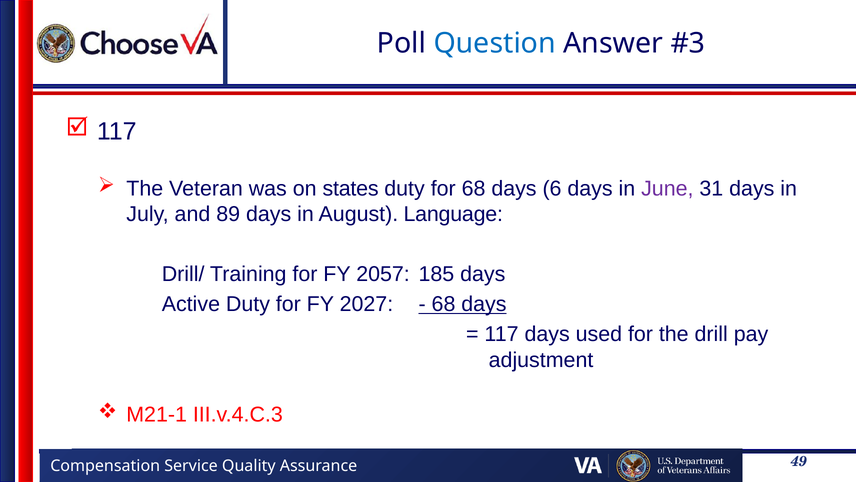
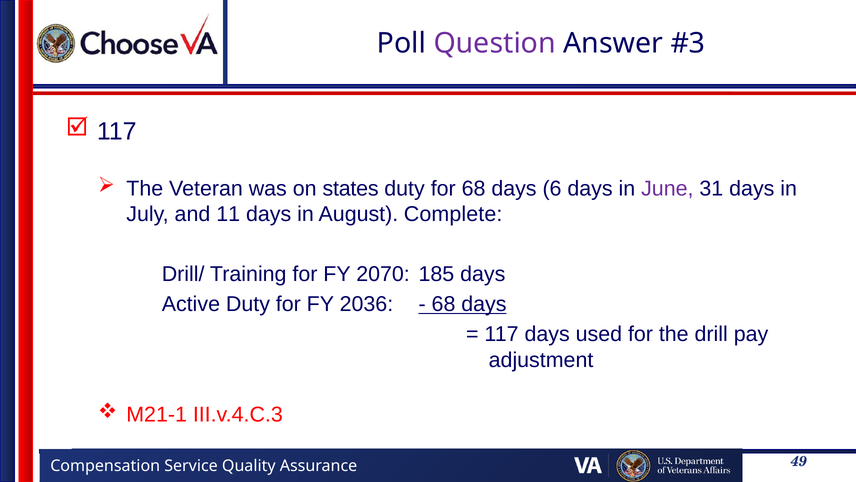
Question colour: blue -> purple
89: 89 -> 11
Language: Language -> Complete
2057: 2057 -> 2070
2027: 2027 -> 2036
